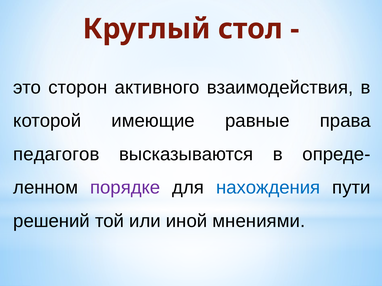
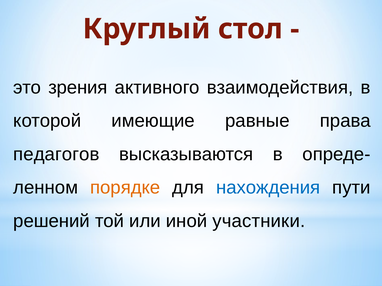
сторон: сторон -> зрения
порядке colour: purple -> orange
мнениями: мнениями -> участники
